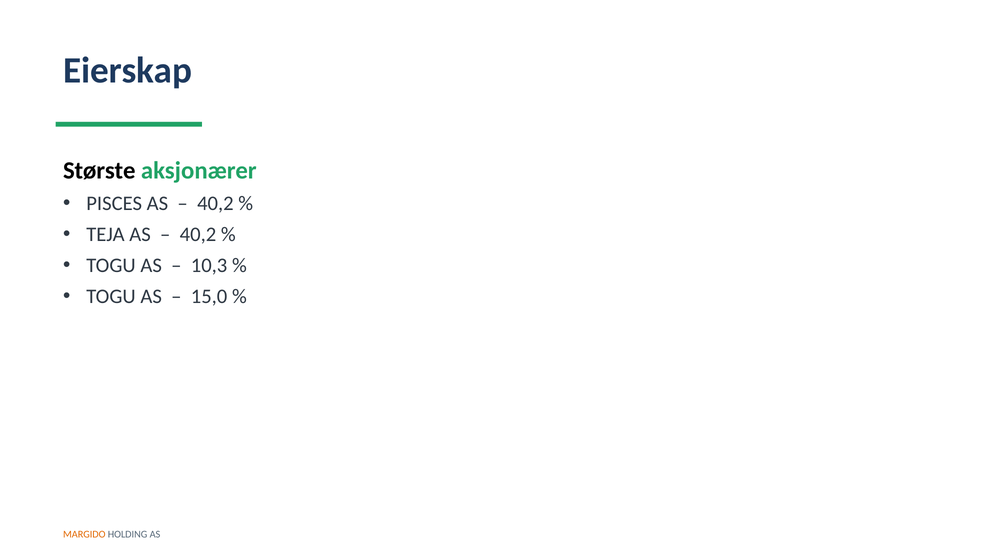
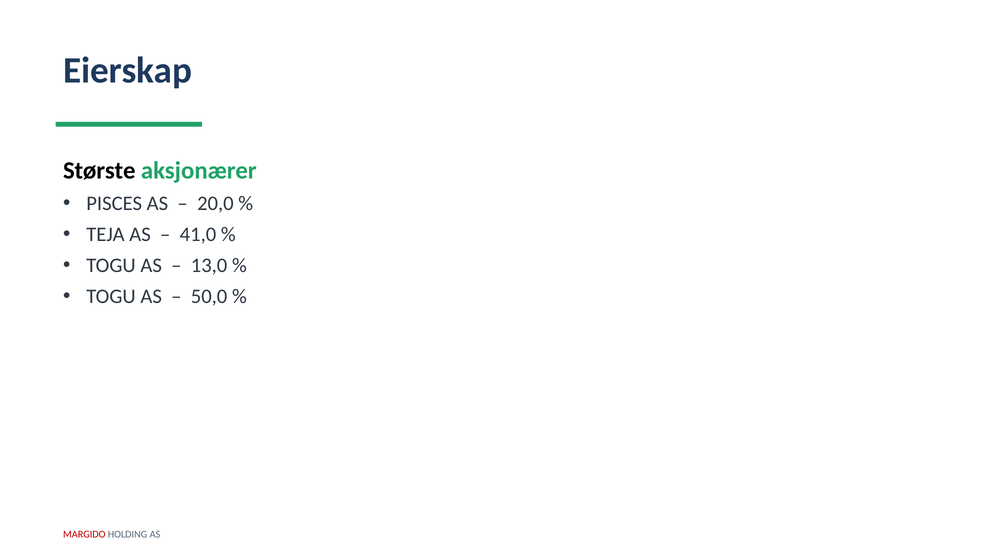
40,2 at (215, 204): 40,2 -> 20,0
40,2 at (198, 235): 40,2 -> 41,0
10,3: 10,3 -> 13,0
15,0: 15,0 -> 50,0
MARGIDO colour: orange -> red
